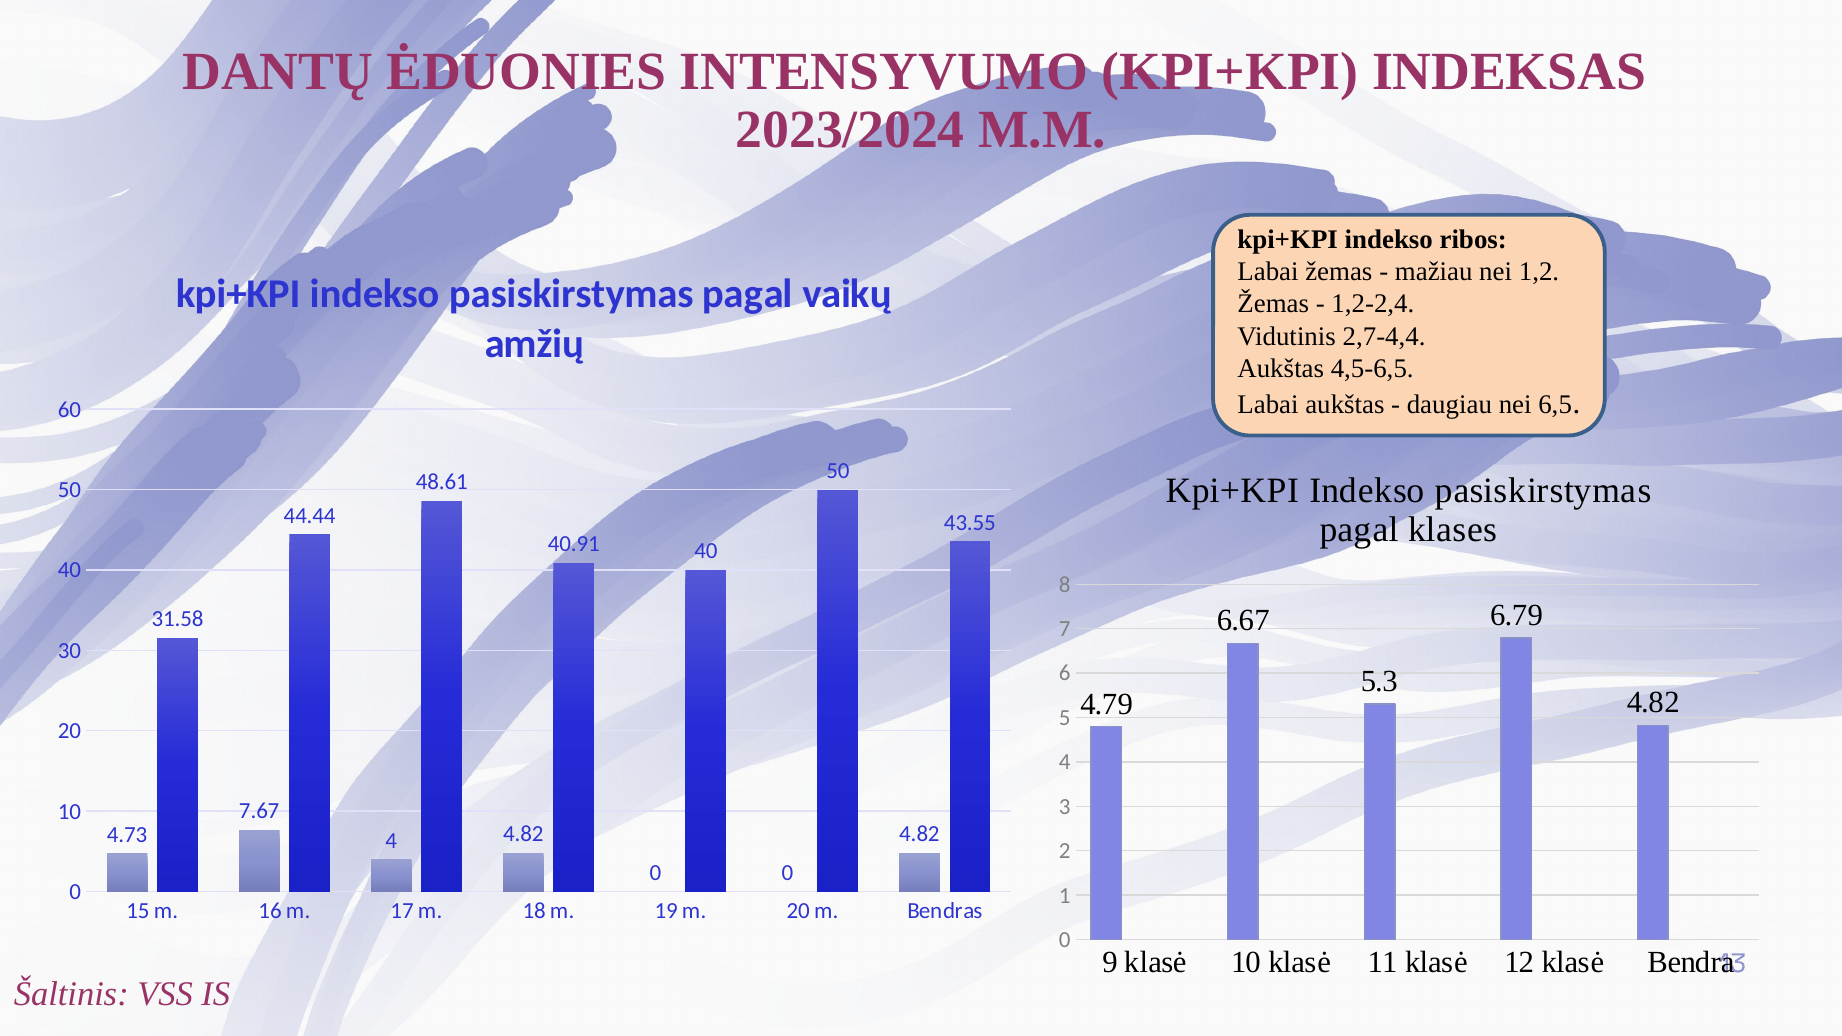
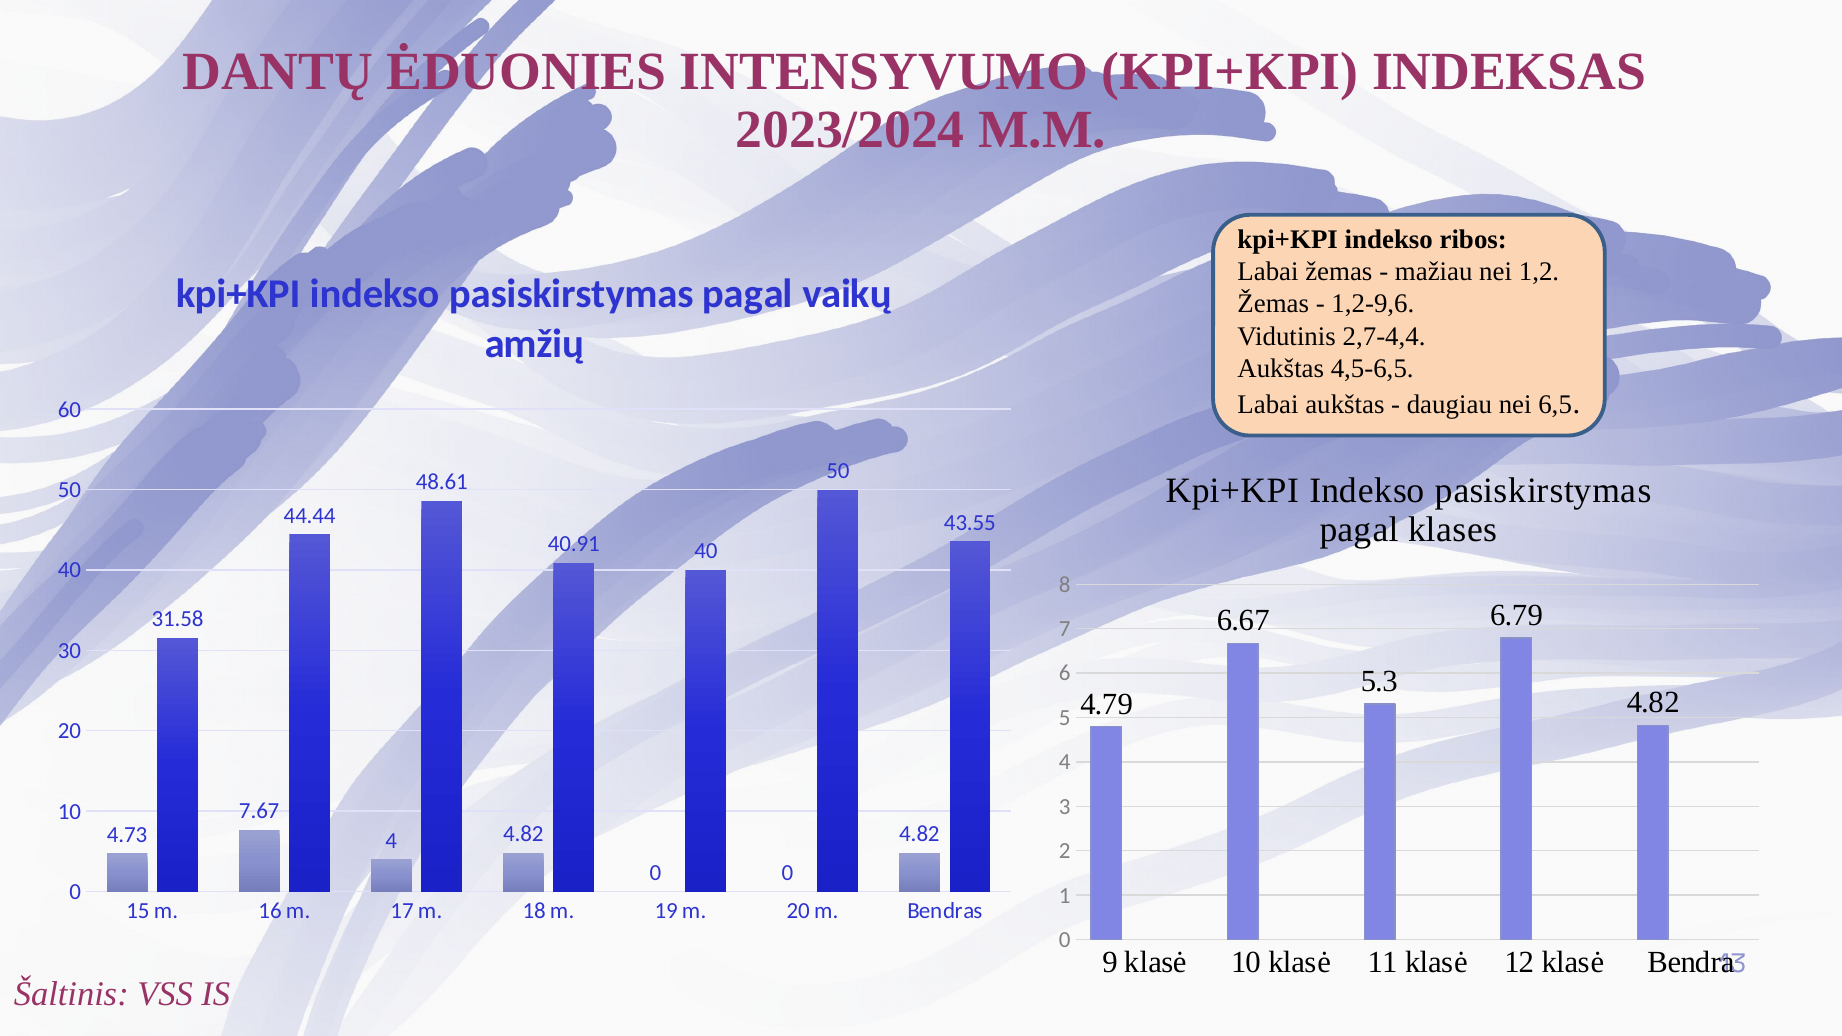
1,2-2,4: 1,2-2,4 -> 1,2-9,6
